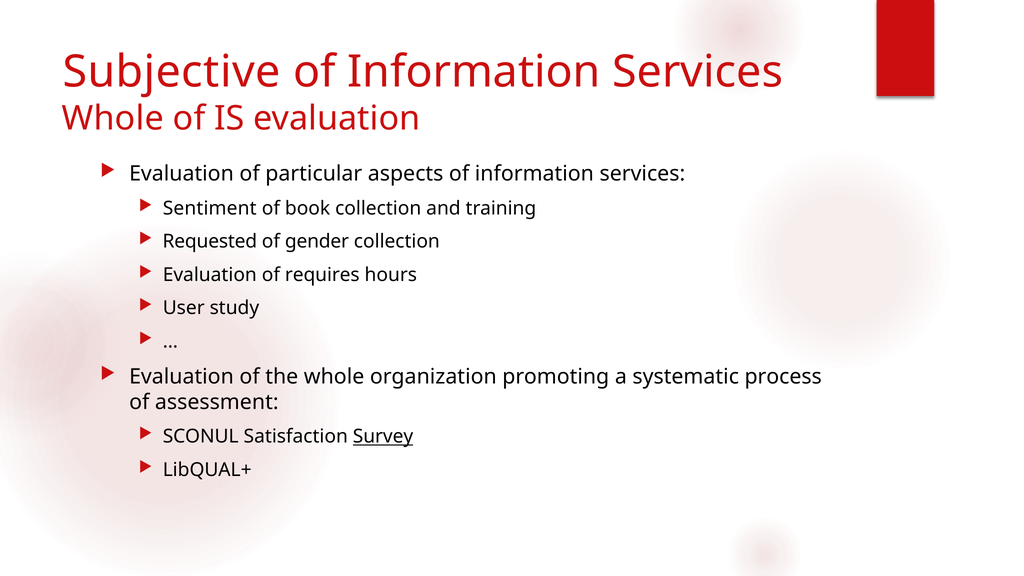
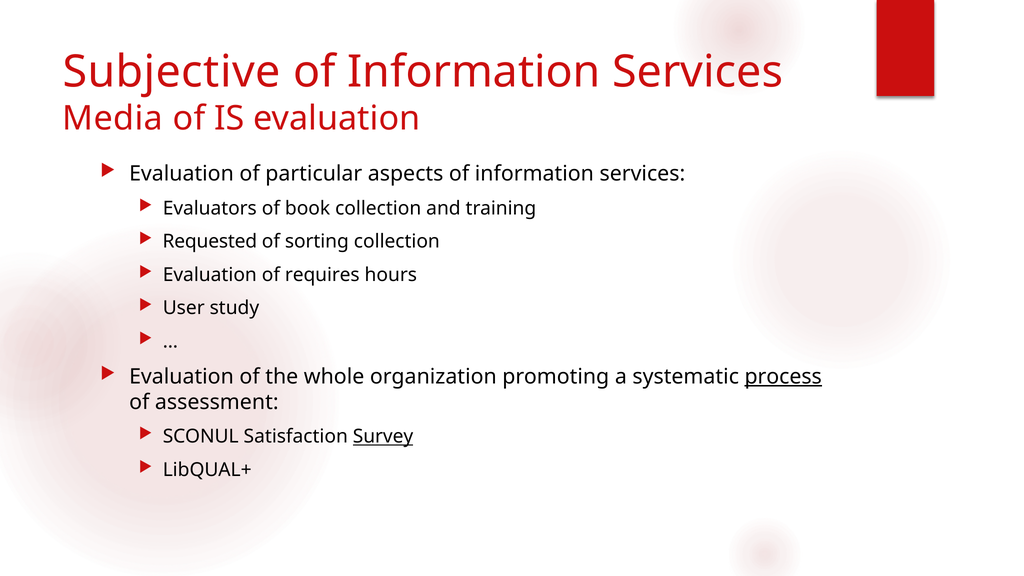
Whole at (113, 119): Whole -> Media
Sentiment: Sentiment -> Evaluators
gender: gender -> sorting
process underline: none -> present
